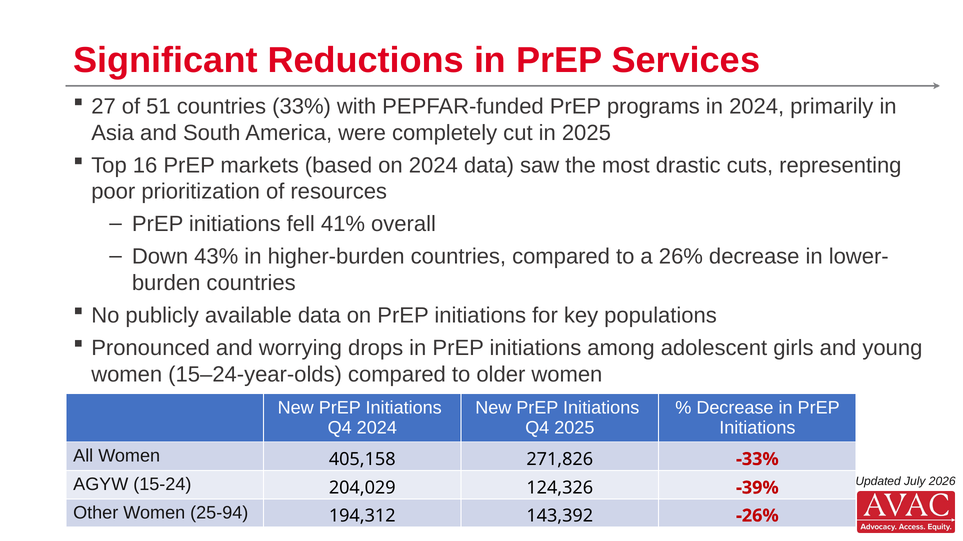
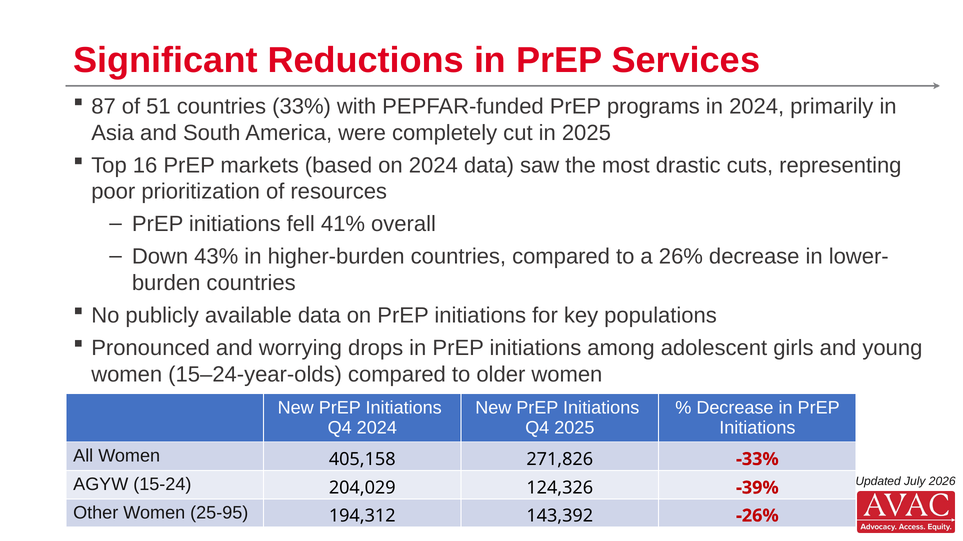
27: 27 -> 87
25-94: 25-94 -> 25-95
